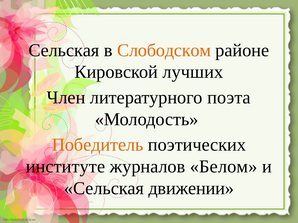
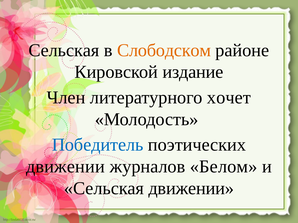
лучших: лучших -> издание
поэта: поэта -> хочет
Победитель colour: orange -> blue
институте at (65, 167): институте -> движении
